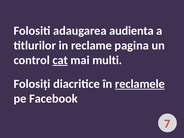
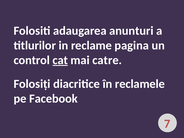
audienta: audienta -> anunturi
multi: multi -> catre
reclamele underline: present -> none
